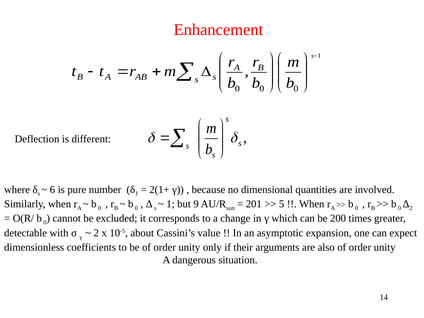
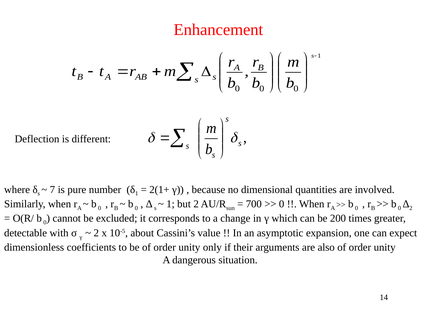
6: 6 -> 7
but 9: 9 -> 2
201: 201 -> 700
5 at (282, 204): 5 -> 0
